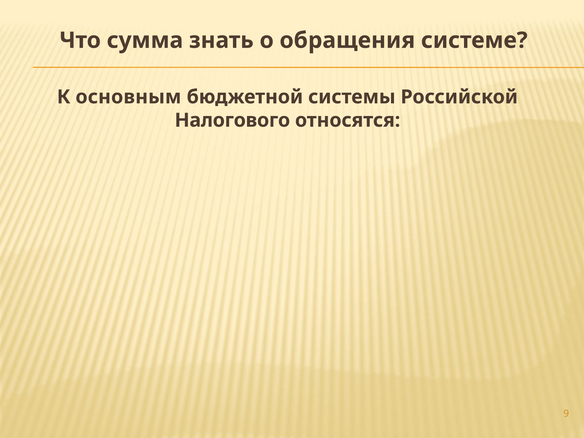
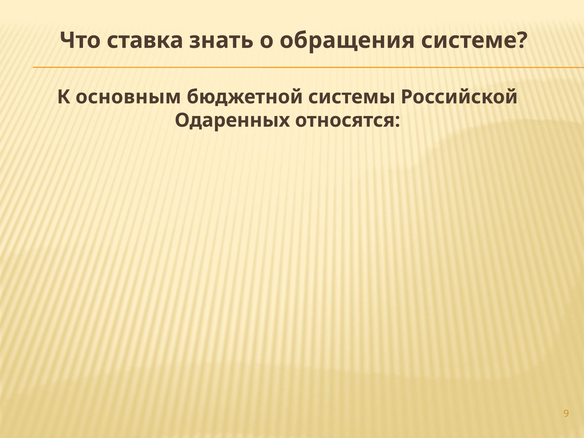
сумма: сумма -> ставка
Налогового: Налогового -> Одаренных
